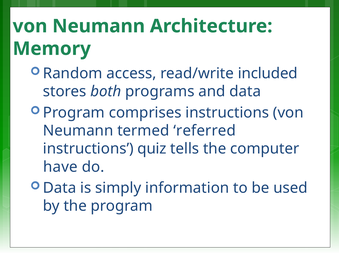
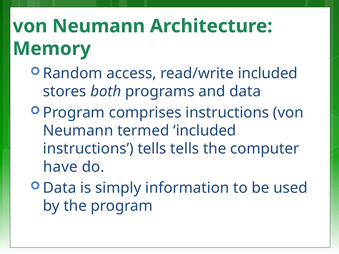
termed referred: referred -> included
instructions quiz: quiz -> tells
